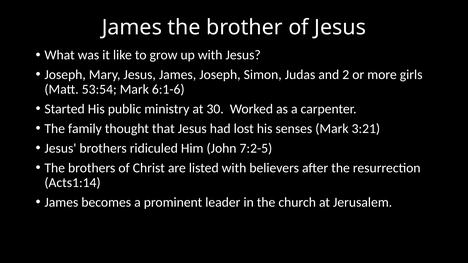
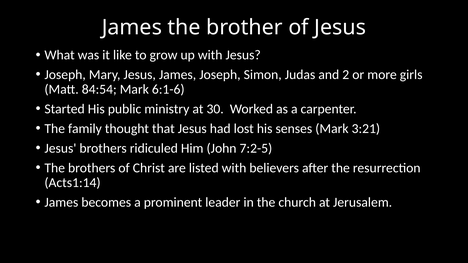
53:54: 53:54 -> 84:54
